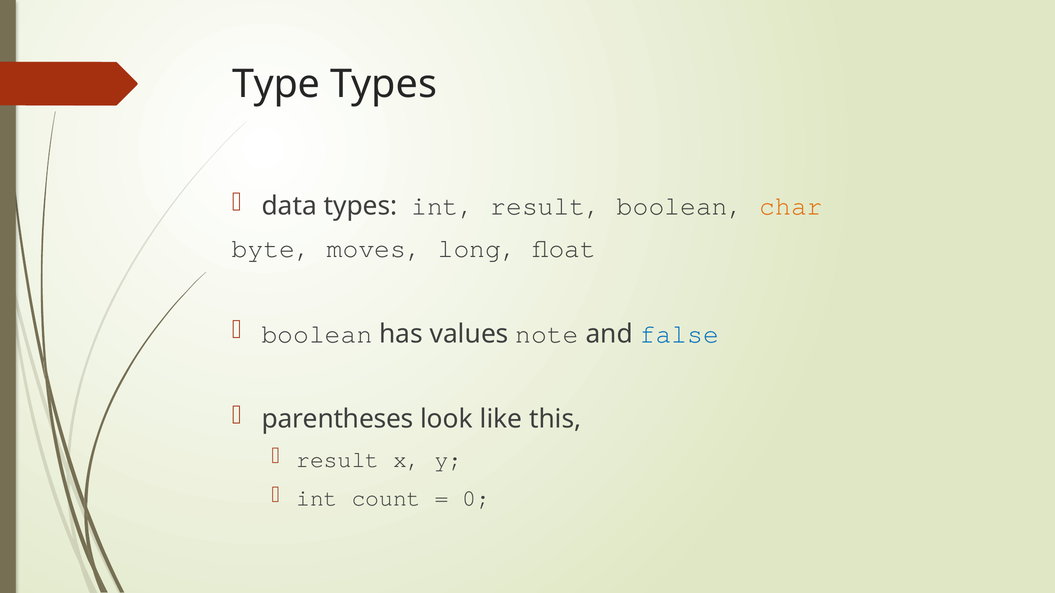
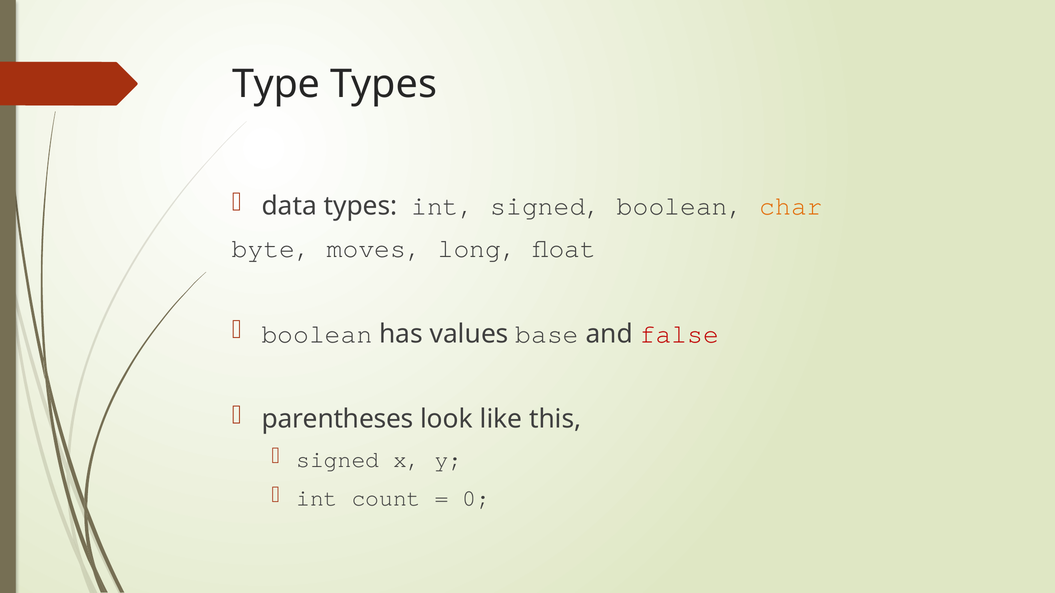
int result: result -> signed
note: note -> base
false colour: blue -> red
result at (338, 460): result -> signed
